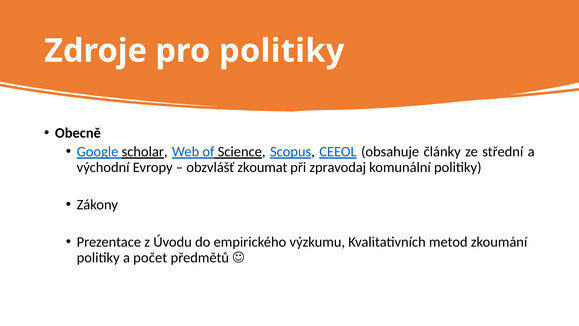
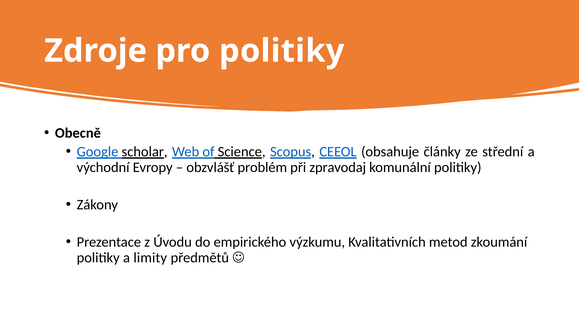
zkoumat: zkoumat -> problém
počet: počet -> limity
